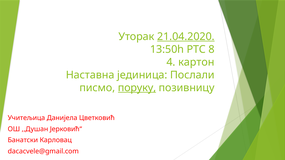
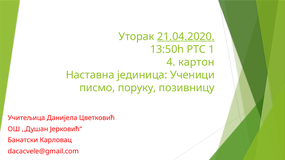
8: 8 -> 1
Послали: Послали -> Ученици
поруку underline: present -> none
